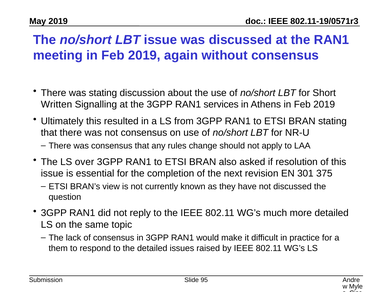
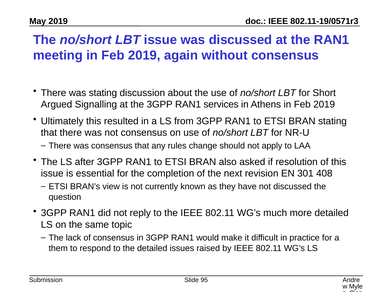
Written: Written -> Argued
over: over -> after
375: 375 -> 408
